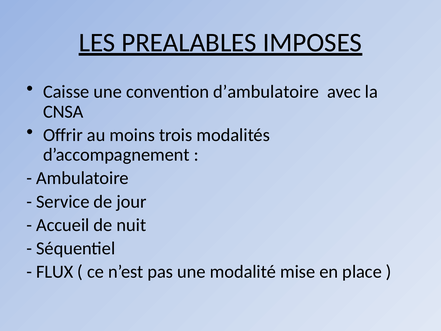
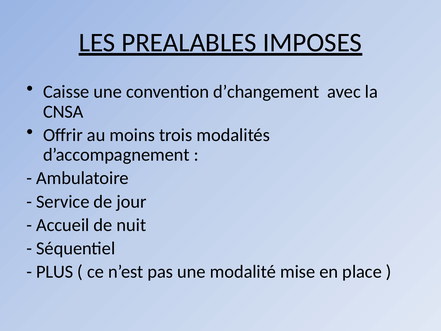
d’ambulatoire: d’ambulatoire -> d’changement
FLUX: FLUX -> PLUS
